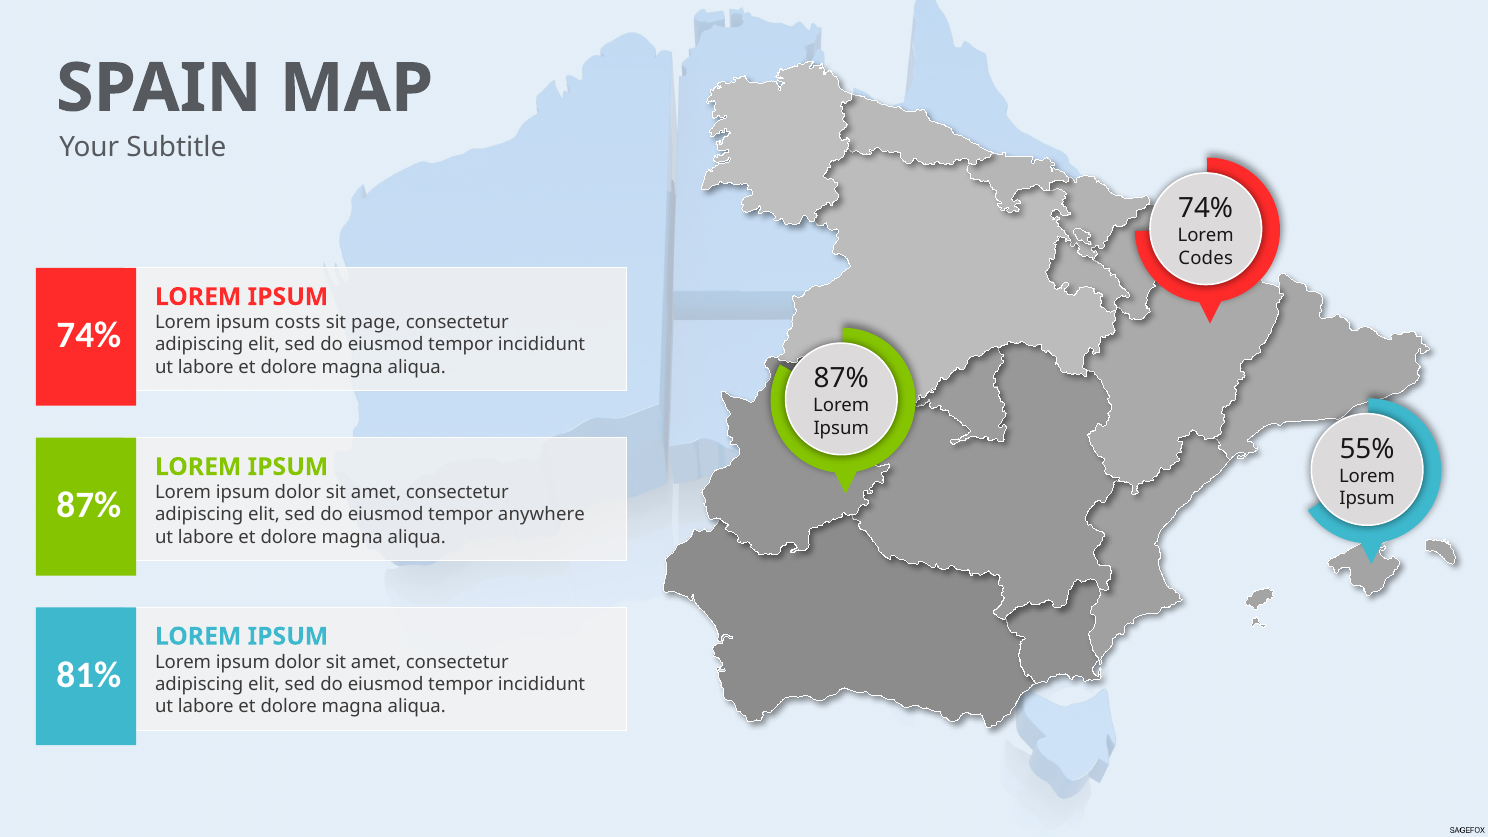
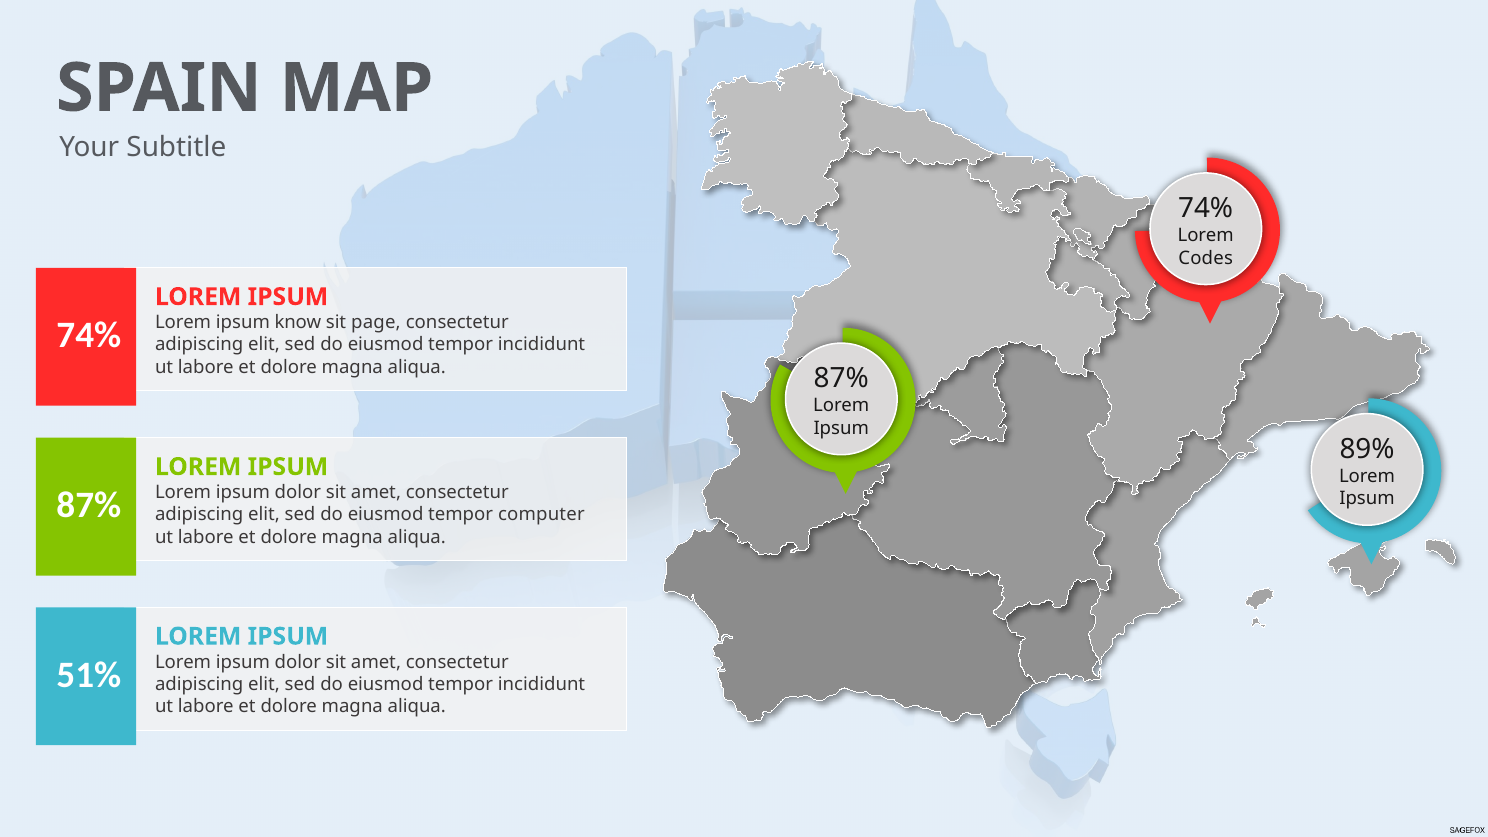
costs: costs -> know
55%: 55% -> 89%
anywhere: anywhere -> computer
81%: 81% -> 51%
